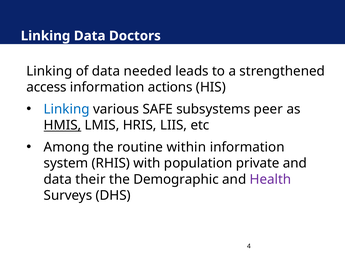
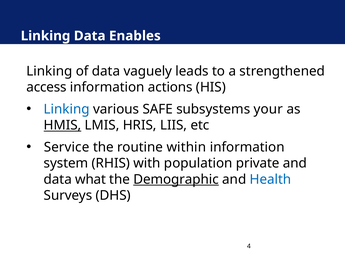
Doctors: Doctors -> Enables
needed: needed -> vaguely
peer: peer -> your
Among: Among -> Service
their: their -> what
Demographic underline: none -> present
Health colour: purple -> blue
